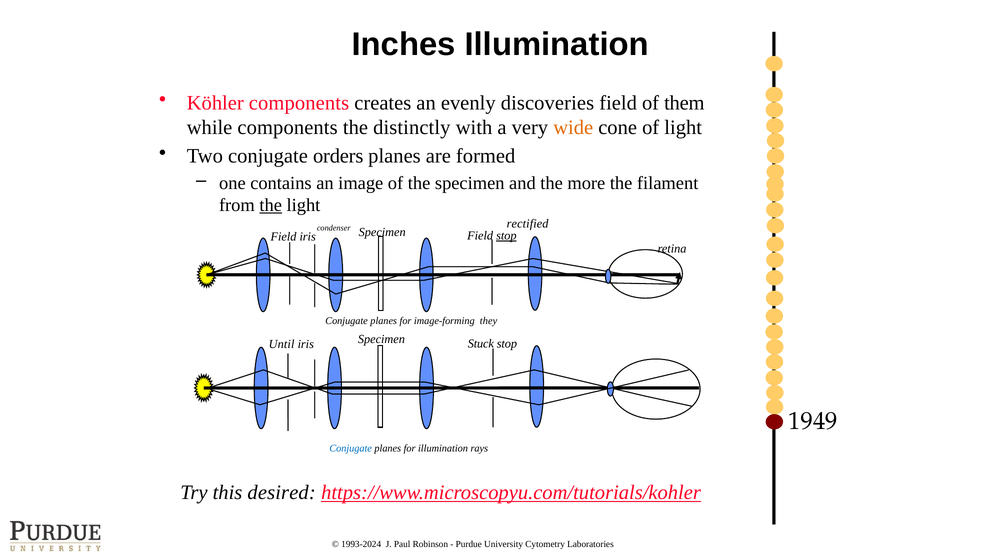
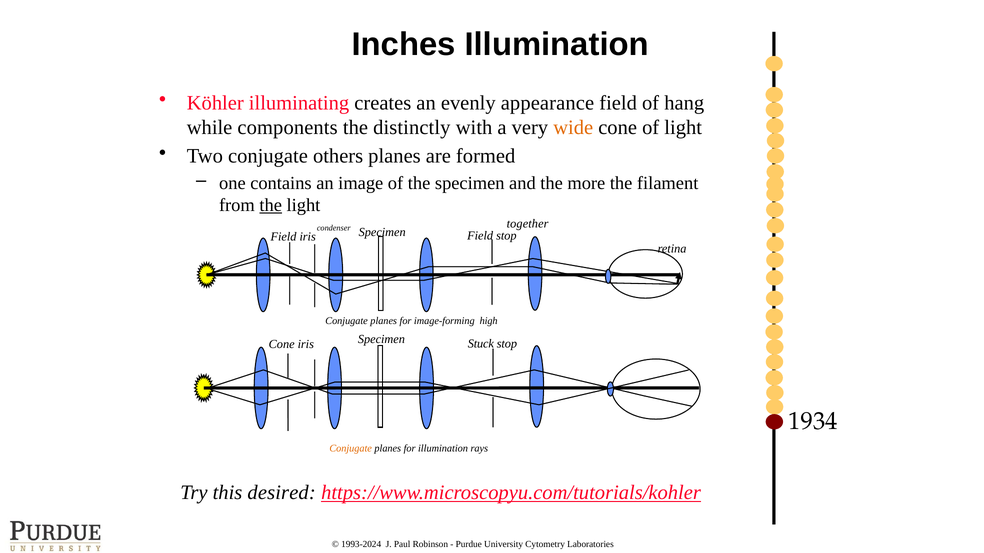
Köhler components: components -> illuminating
discoveries: discoveries -> appearance
them: them -> hang
orders: orders -> others
rectified: rectified -> together
stop at (506, 236) underline: present -> none
they: they -> high
Until at (282, 345): Until -> Cone
1949: 1949 -> 1934
Conjugate at (351, 449) colour: blue -> orange
